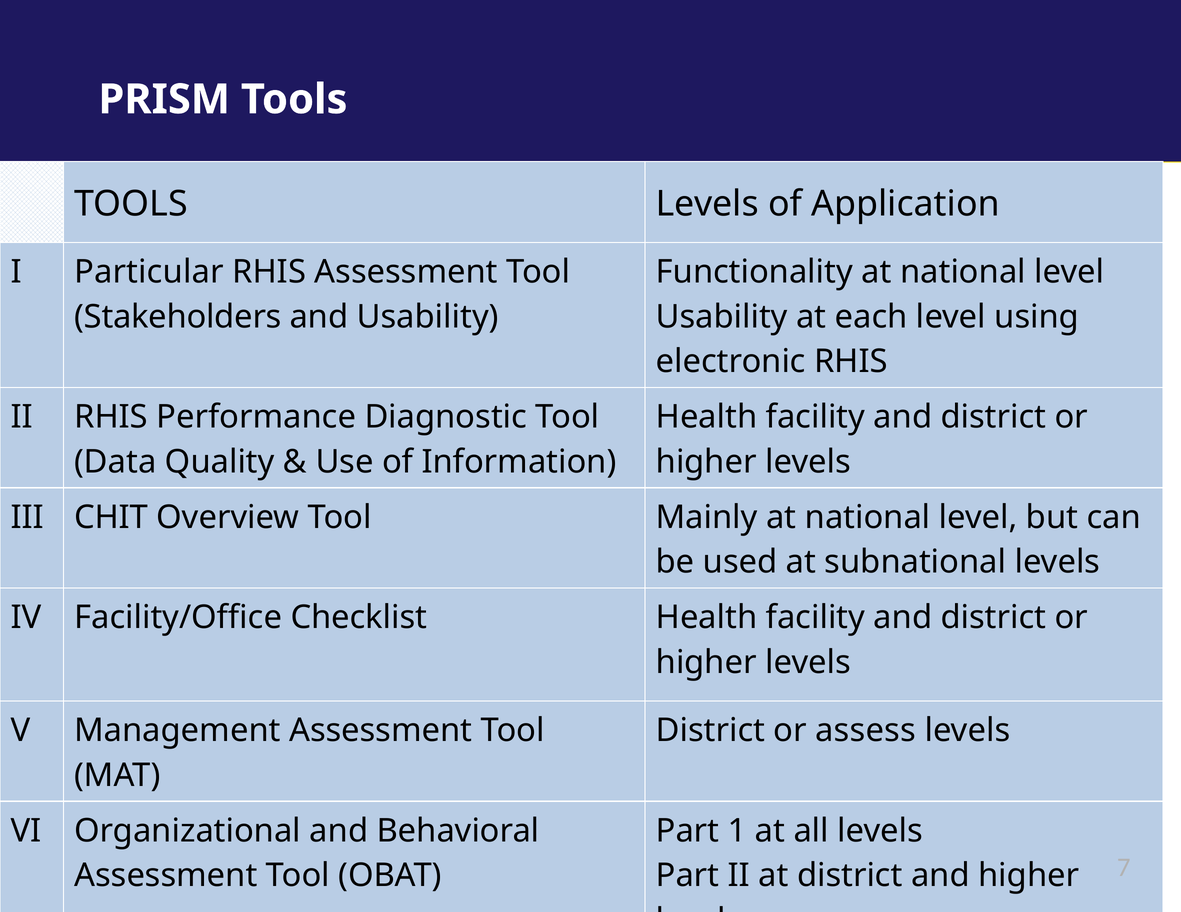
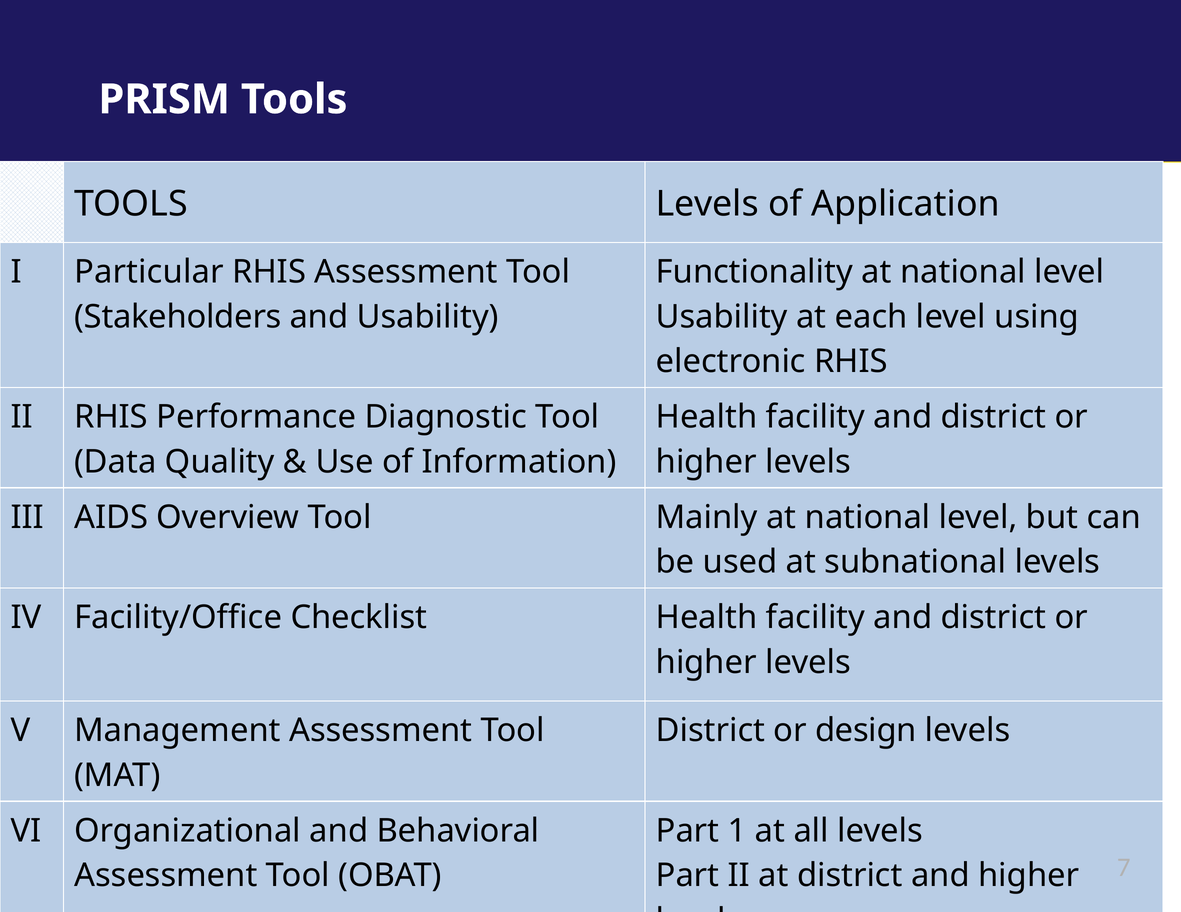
CHIT: CHIT -> AIDS
assess: assess -> design
